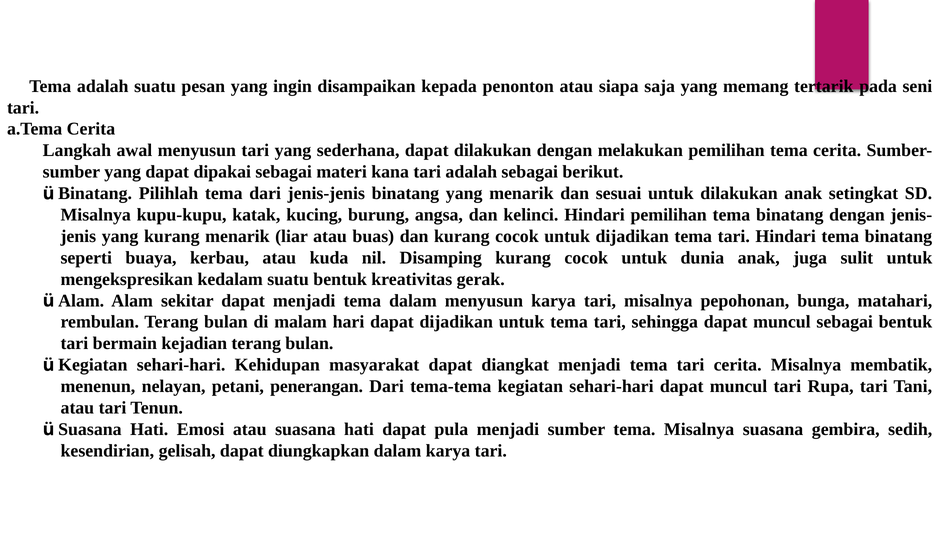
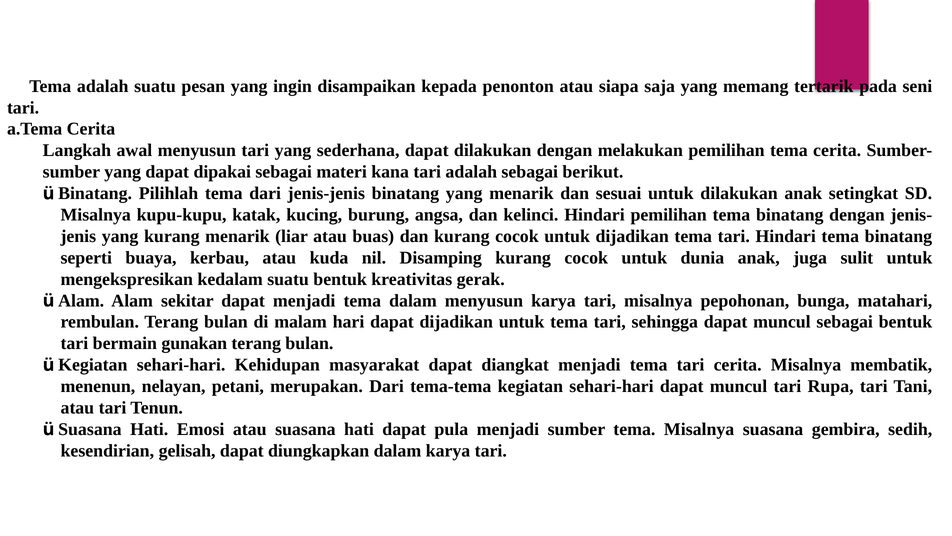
kejadian: kejadian -> gunakan
penerangan: penerangan -> merupakan
